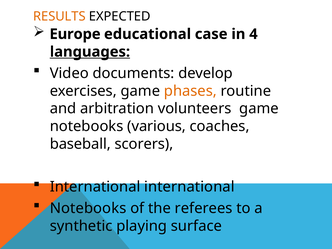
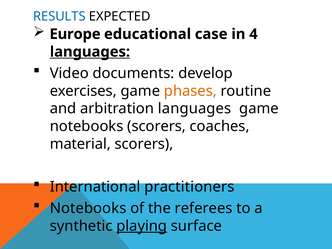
RESULTS colour: orange -> blue
arbitration volunteers: volunteers -> languages
notebooks various: various -> scorers
baseball: baseball -> material
International international: international -> practitioners
playing underline: none -> present
